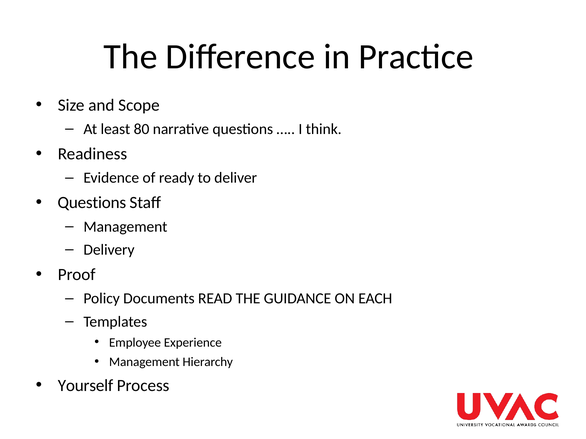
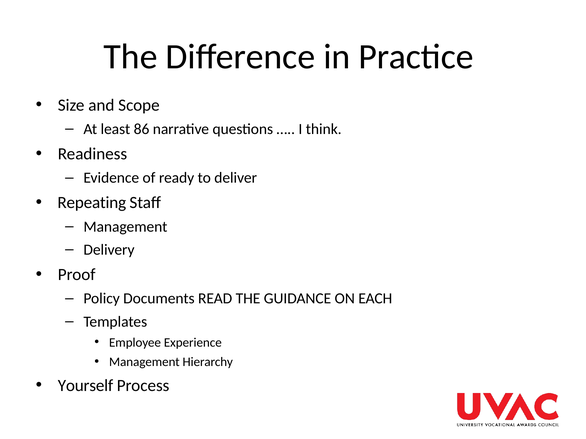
80: 80 -> 86
Questions at (92, 203): Questions -> Repeating
